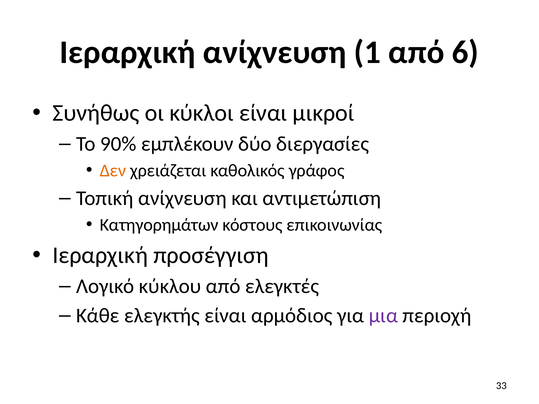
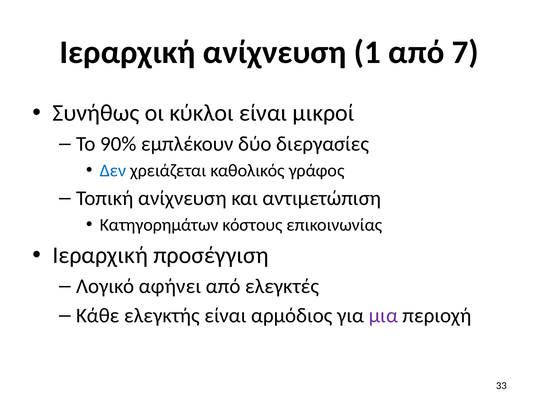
6: 6 -> 7
Δεν colour: orange -> blue
κύκλου: κύκλου -> αφήνει
